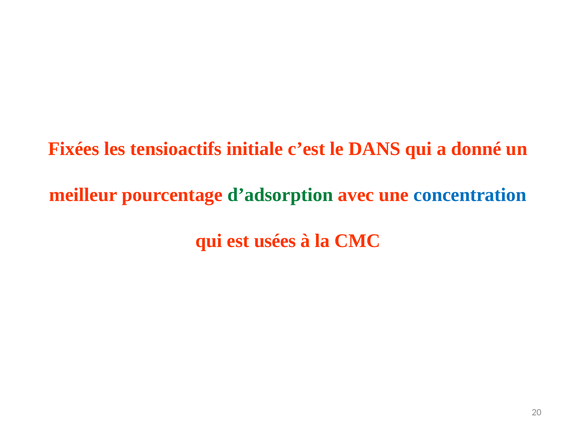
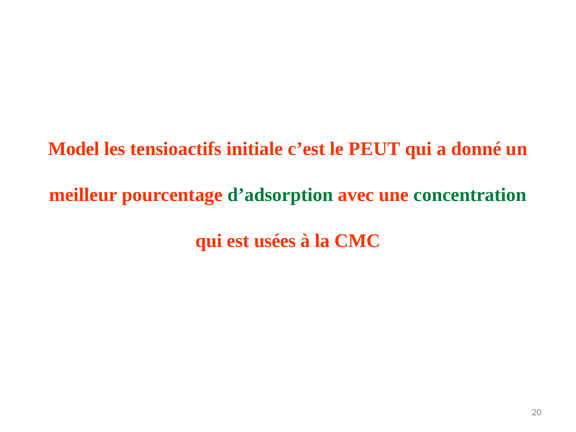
Fixées: Fixées -> Model
DANS: DANS -> PEUT
concentration colour: blue -> green
